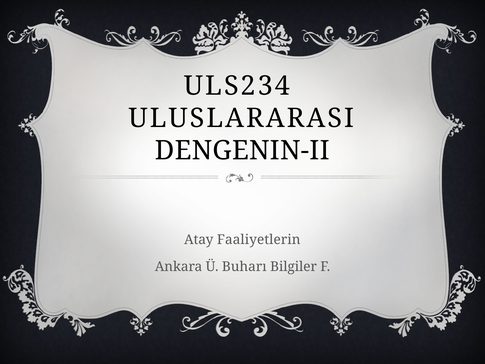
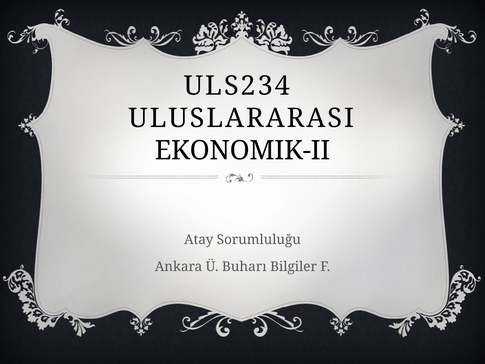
DENGENIN-II: DENGENIN-II -> EKONOMIK-II
Faaliyetlerin: Faaliyetlerin -> Sorumluluğu
